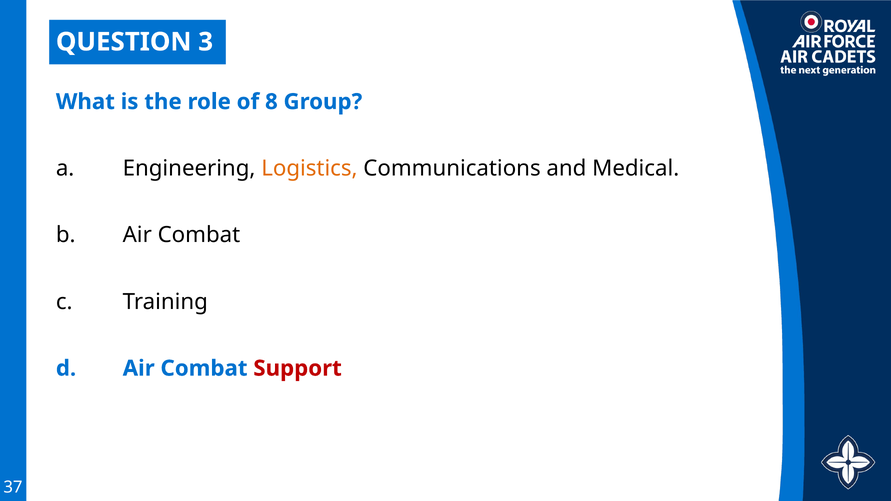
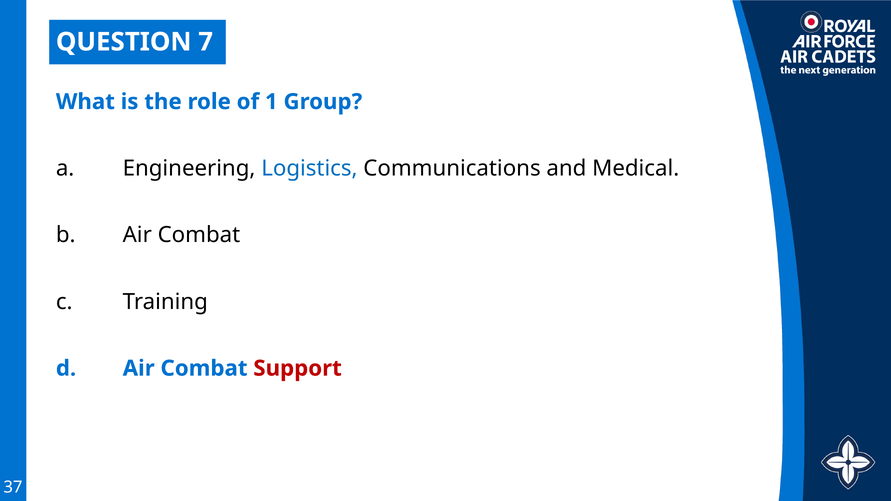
3: 3 -> 7
8: 8 -> 1
Logistics colour: orange -> blue
